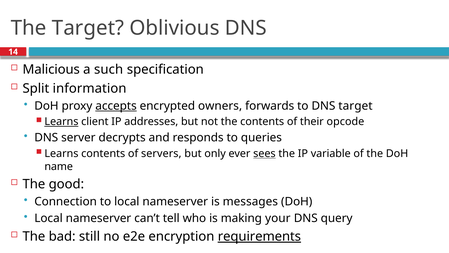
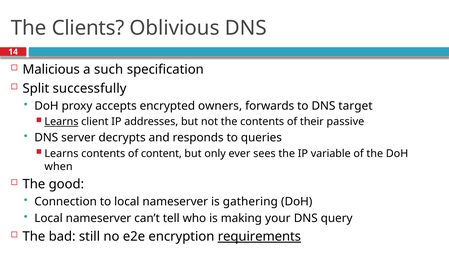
The Target: Target -> Clients
information: information -> successfully
accepts underline: present -> none
opcode: opcode -> passive
servers: servers -> content
sees underline: present -> none
name: name -> when
messages: messages -> gathering
